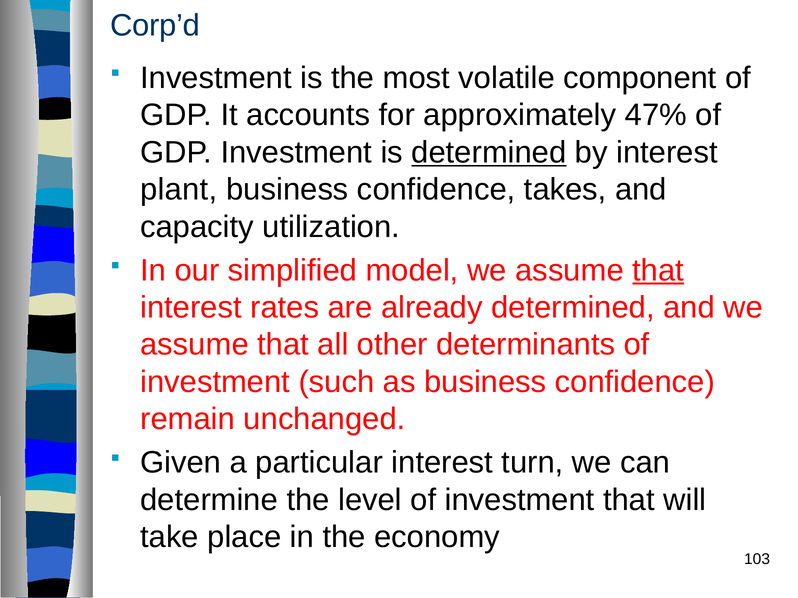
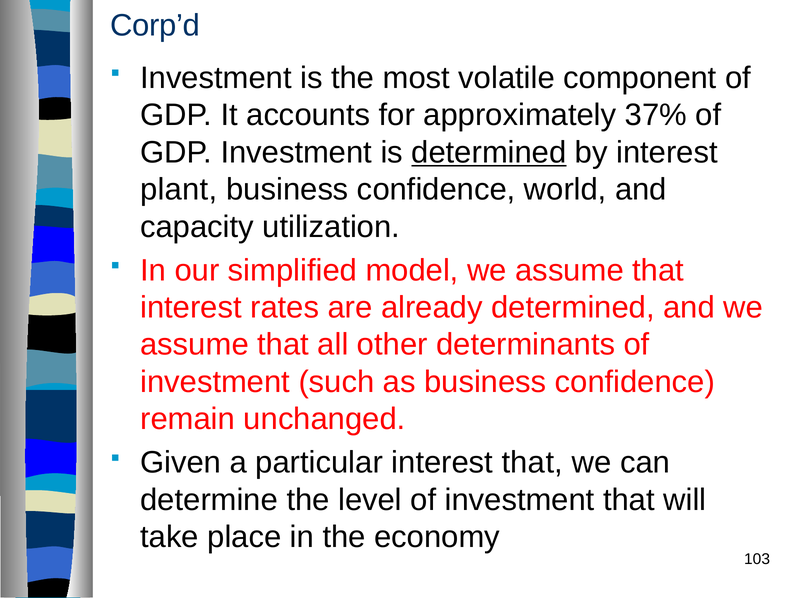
47%: 47% -> 37%
takes: takes -> world
that at (658, 271) underline: present -> none
interest turn: turn -> that
